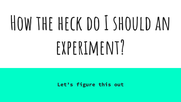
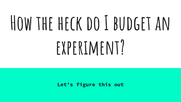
should: should -> budget
